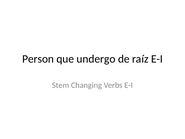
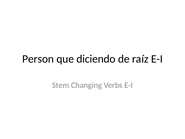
undergo: undergo -> diciendo
